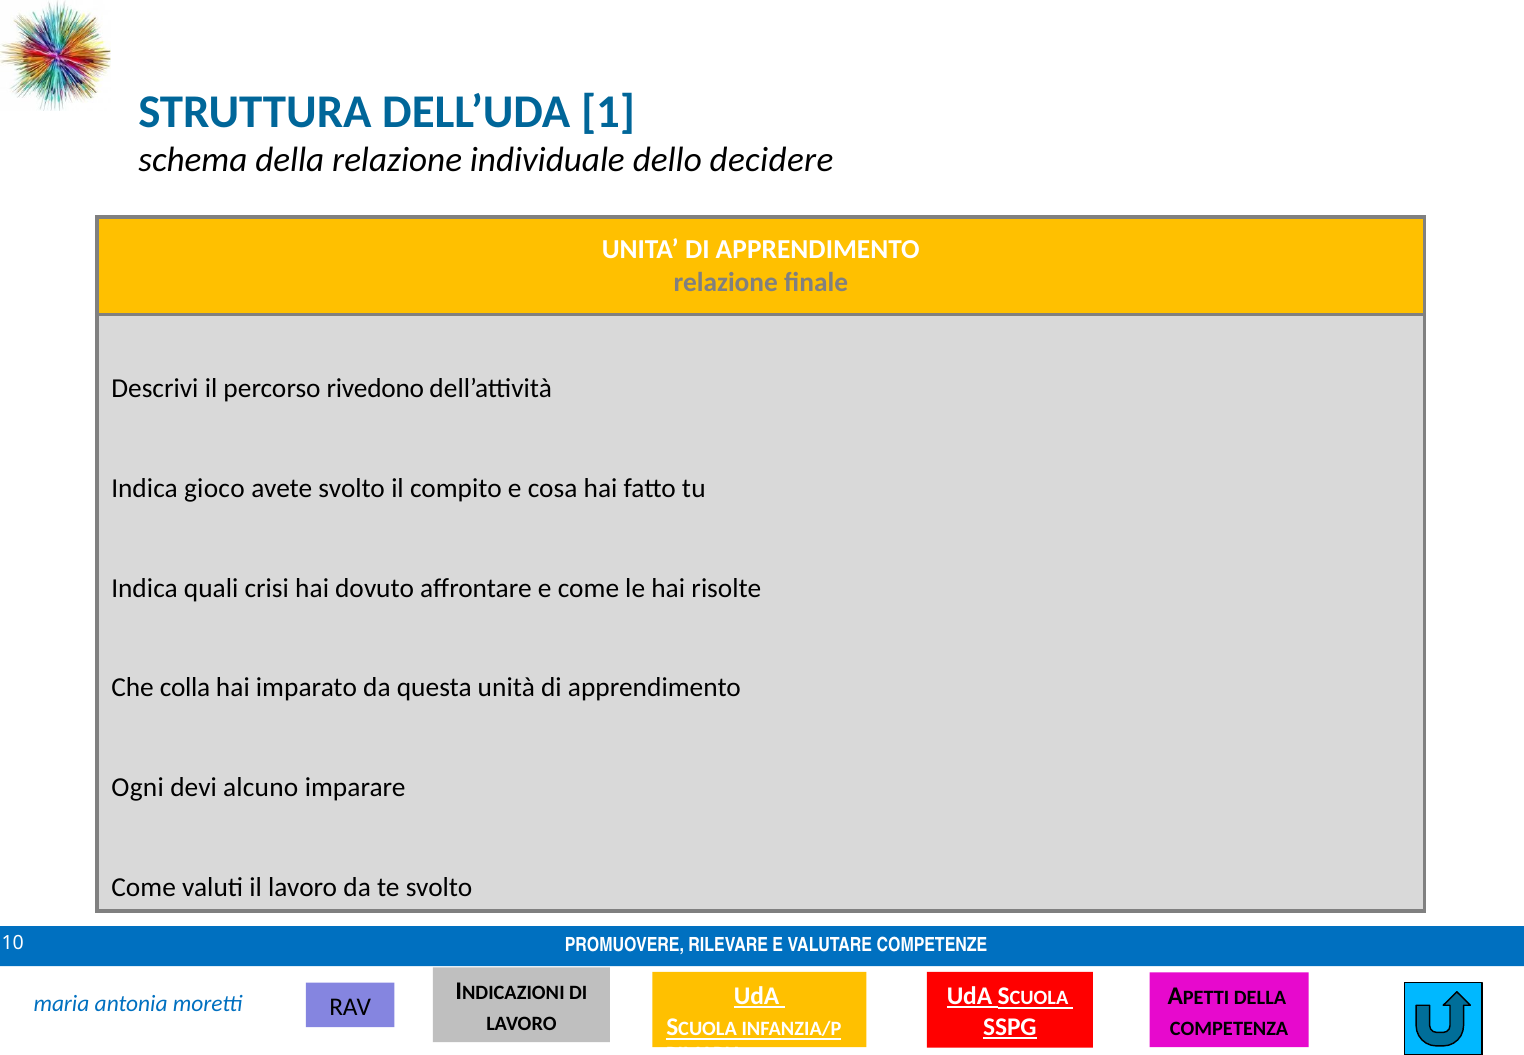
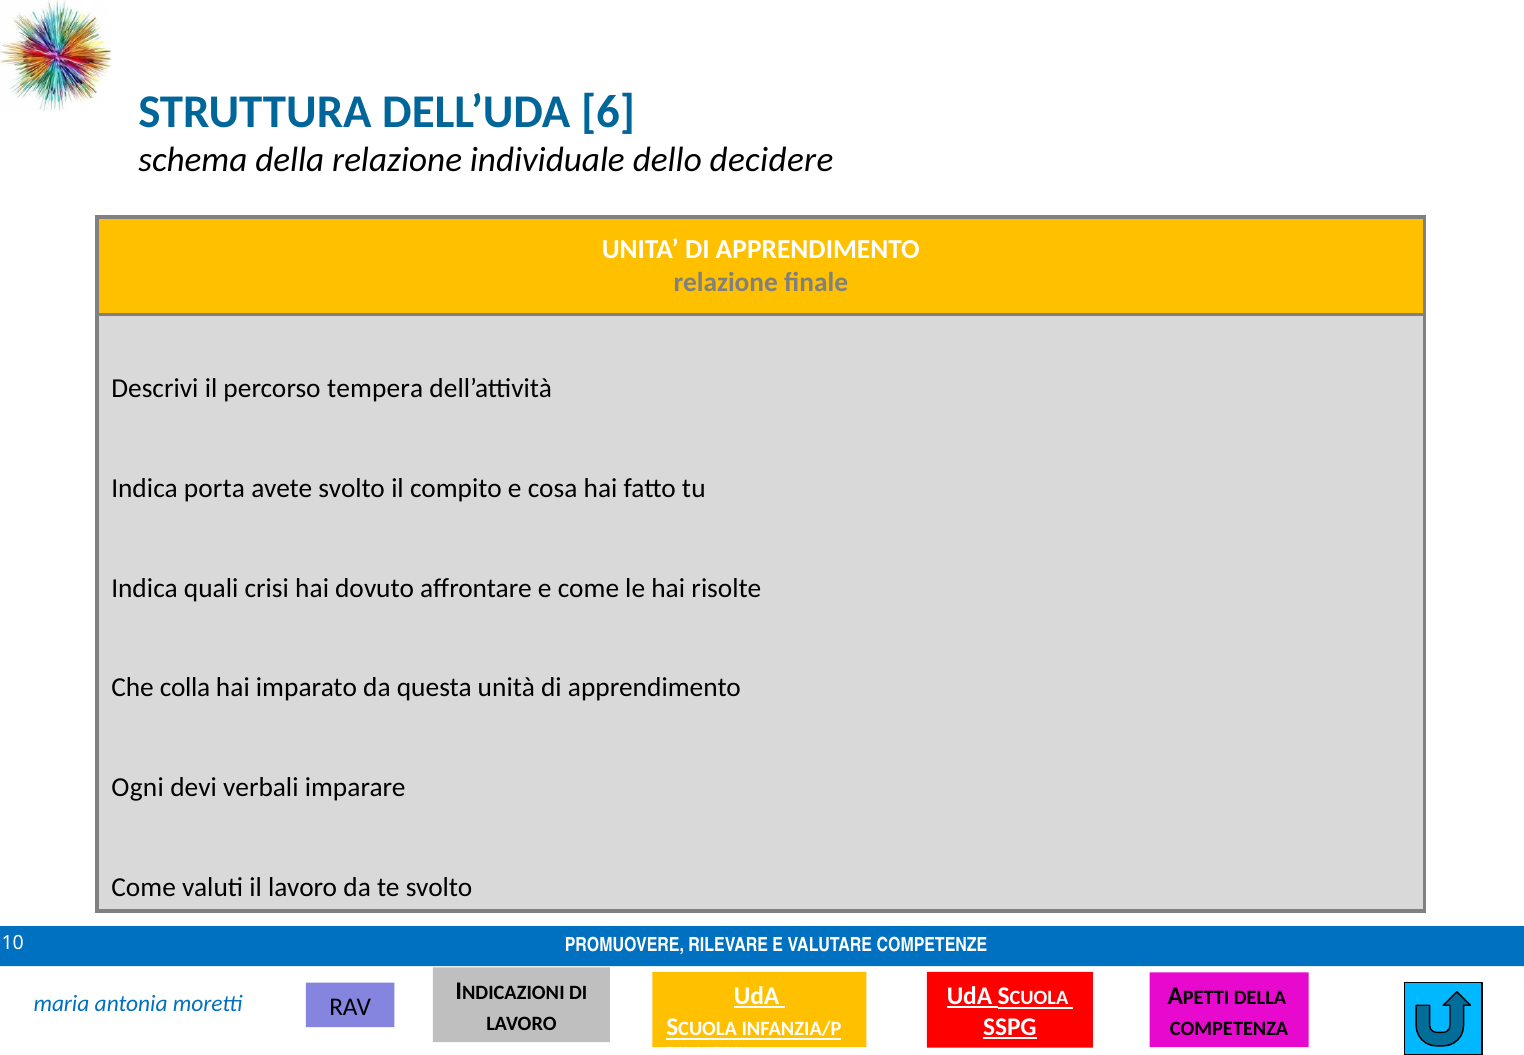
1: 1 -> 6
rivedono: rivedono -> tempera
gioco: gioco -> porta
alcuno: alcuno -> verbali
